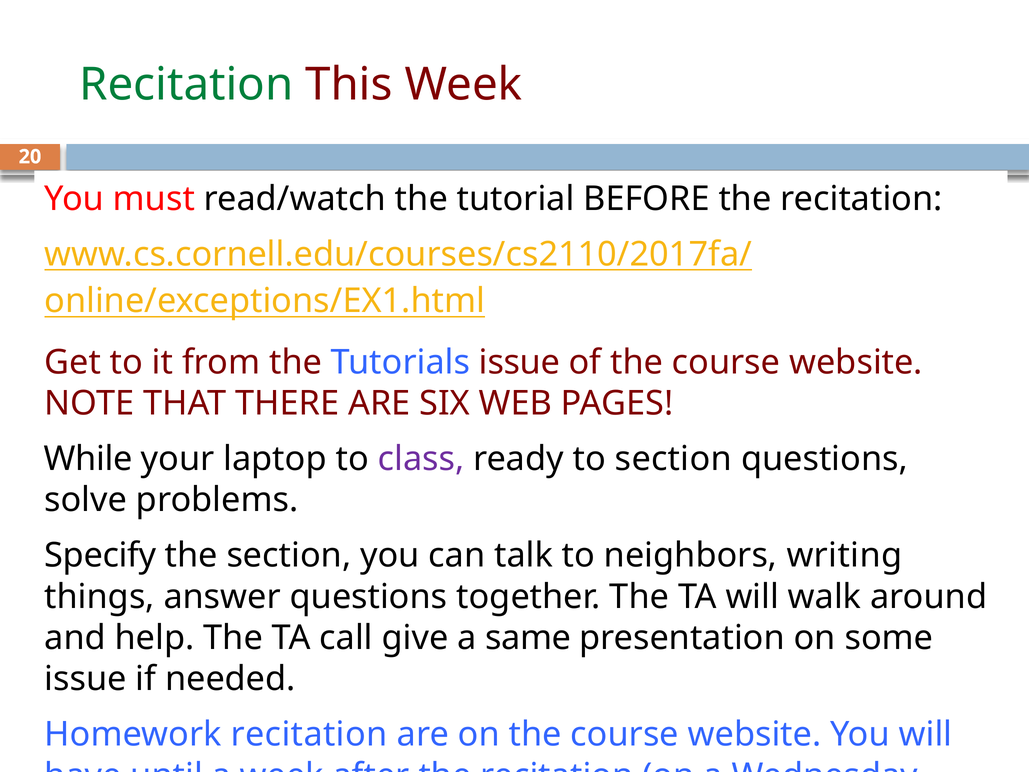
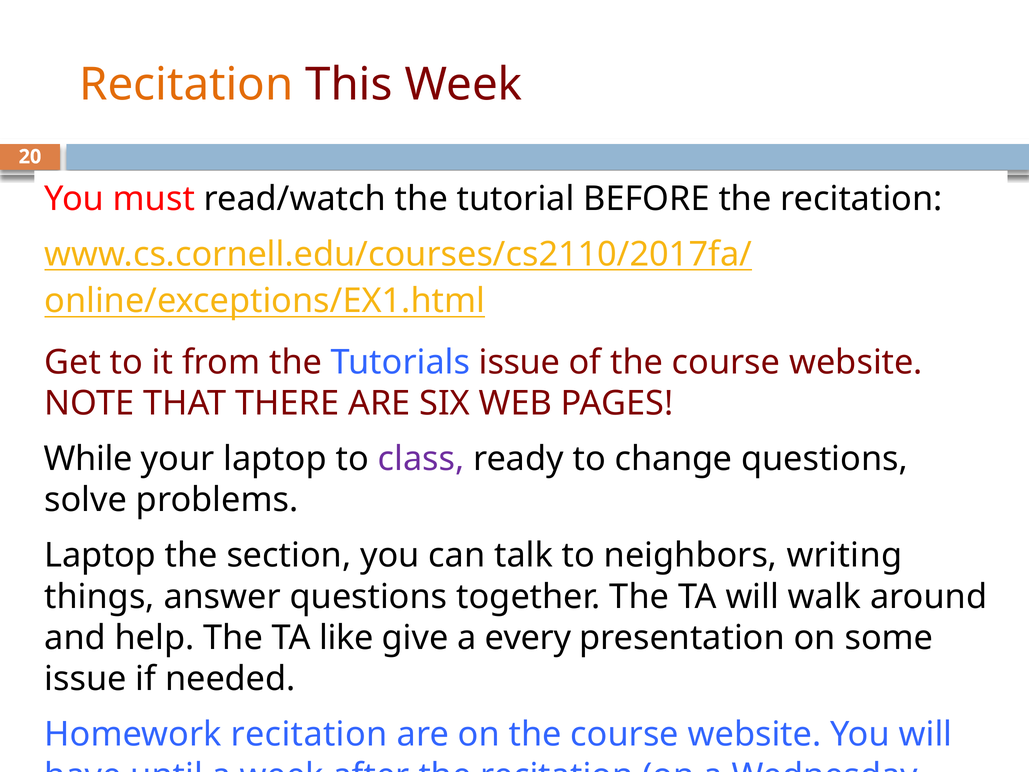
Recitation at (186, 85) colour: green -> orange
to section: section -> change
Specify at (100, 555): Specify -> Laptop
call: call -> like
same: same -> every
